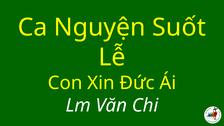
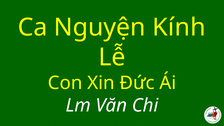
Suốt: Suốt -> Kính
